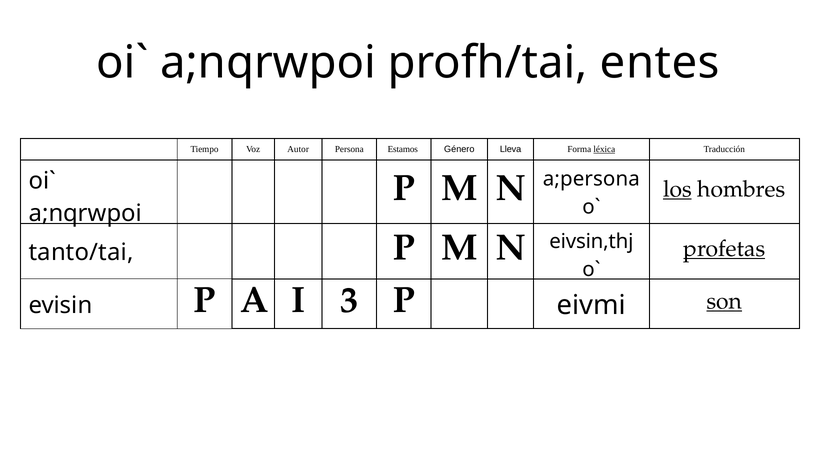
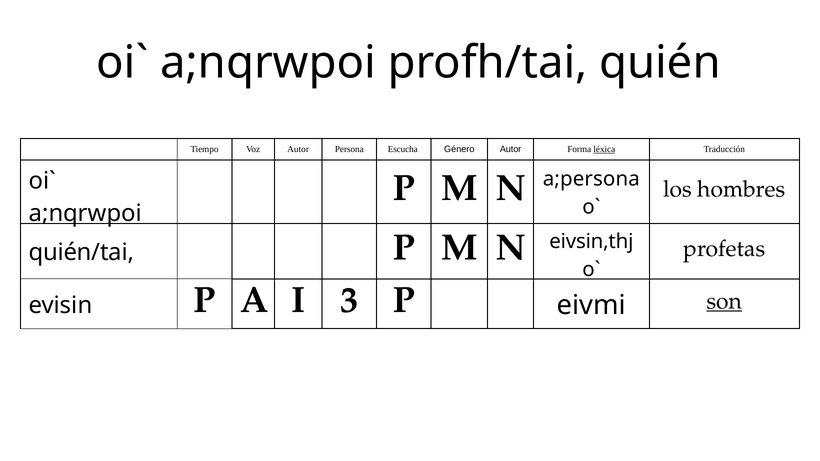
entes: entes -> quién
Estamos: Estamos -> Escucha
Género Lleva: Lleva -> Autor
los underline: present -> none
profetas underline: present -> none
tanto/tai: tanto/tai -> quién/tai
